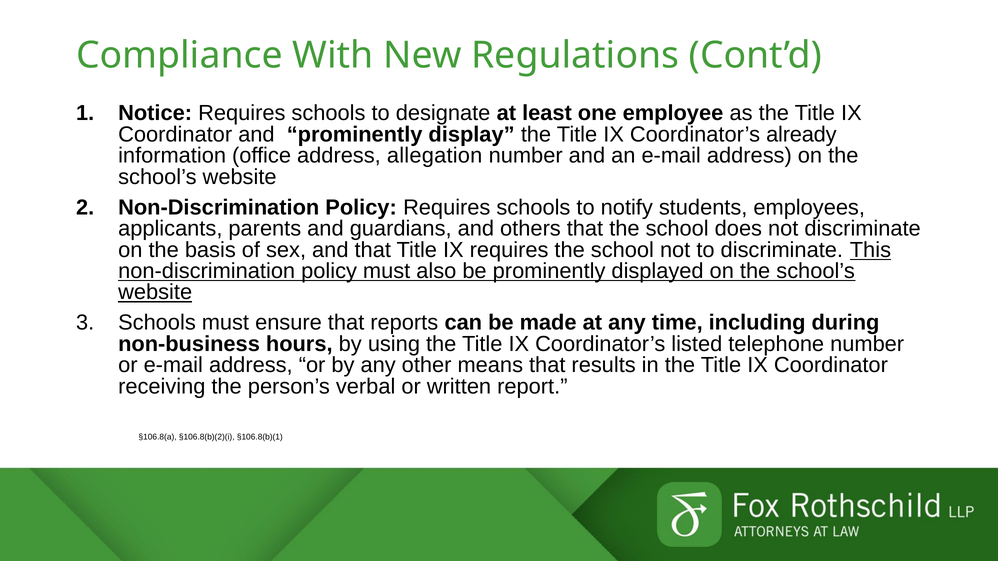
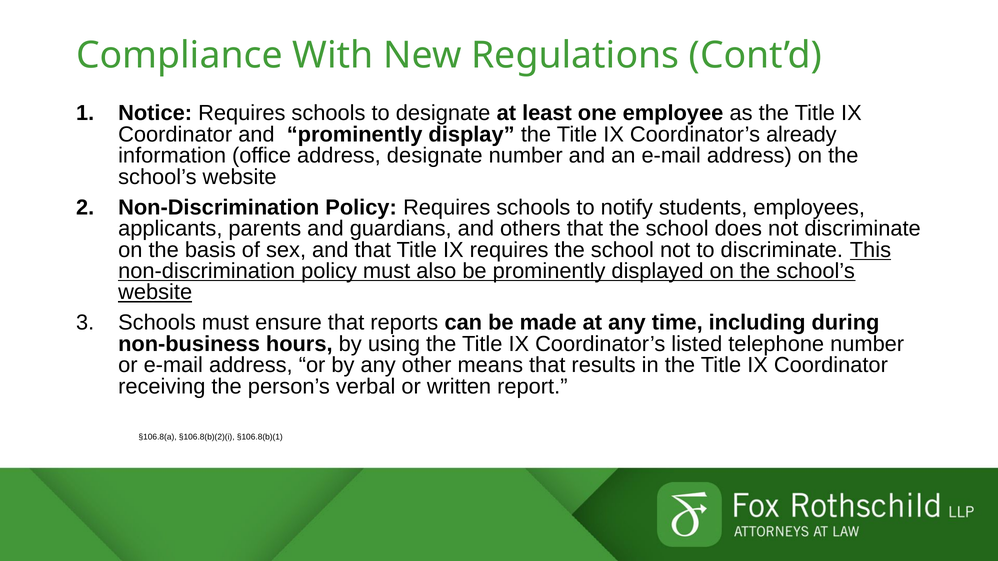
address allegation: allegation -> designate
